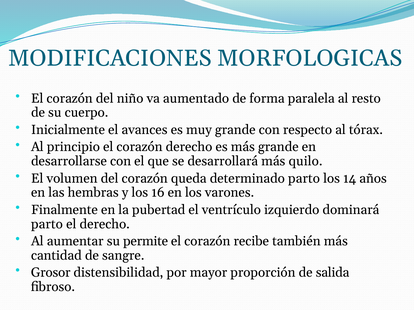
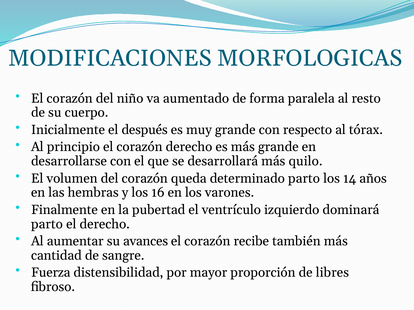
avances: avances -> después
permite: permite -> avances
Grosor: Grosor -> Fuerza
salida: salida -> libres
